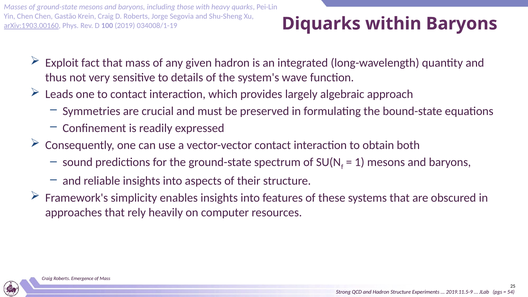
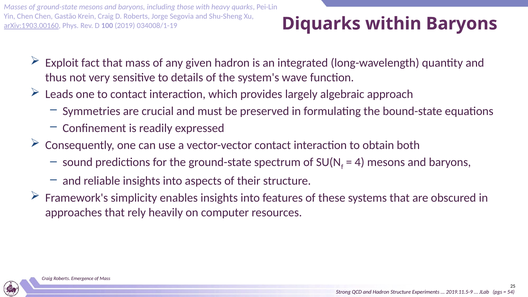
1: 1 -> 4
